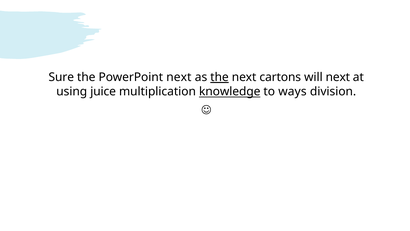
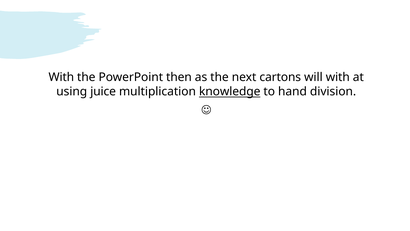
Sure at (61, 77): Sure -> With
PowerPoint next: next -> then
the at (220, 77) underline: present -> none
will next: next -> with
ways: ways -> hand
